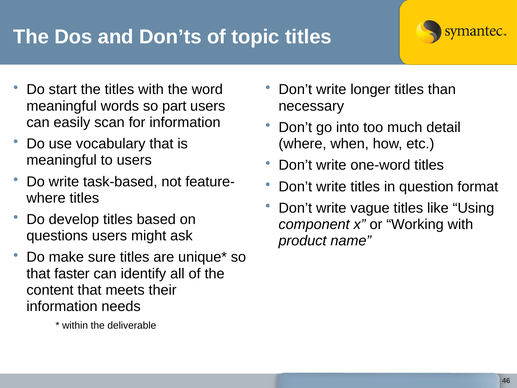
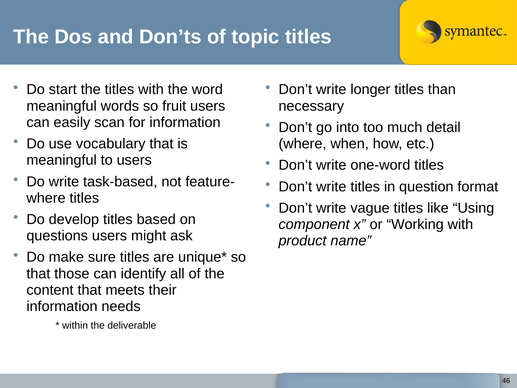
part: part -> fruit
faster: faster -> those
